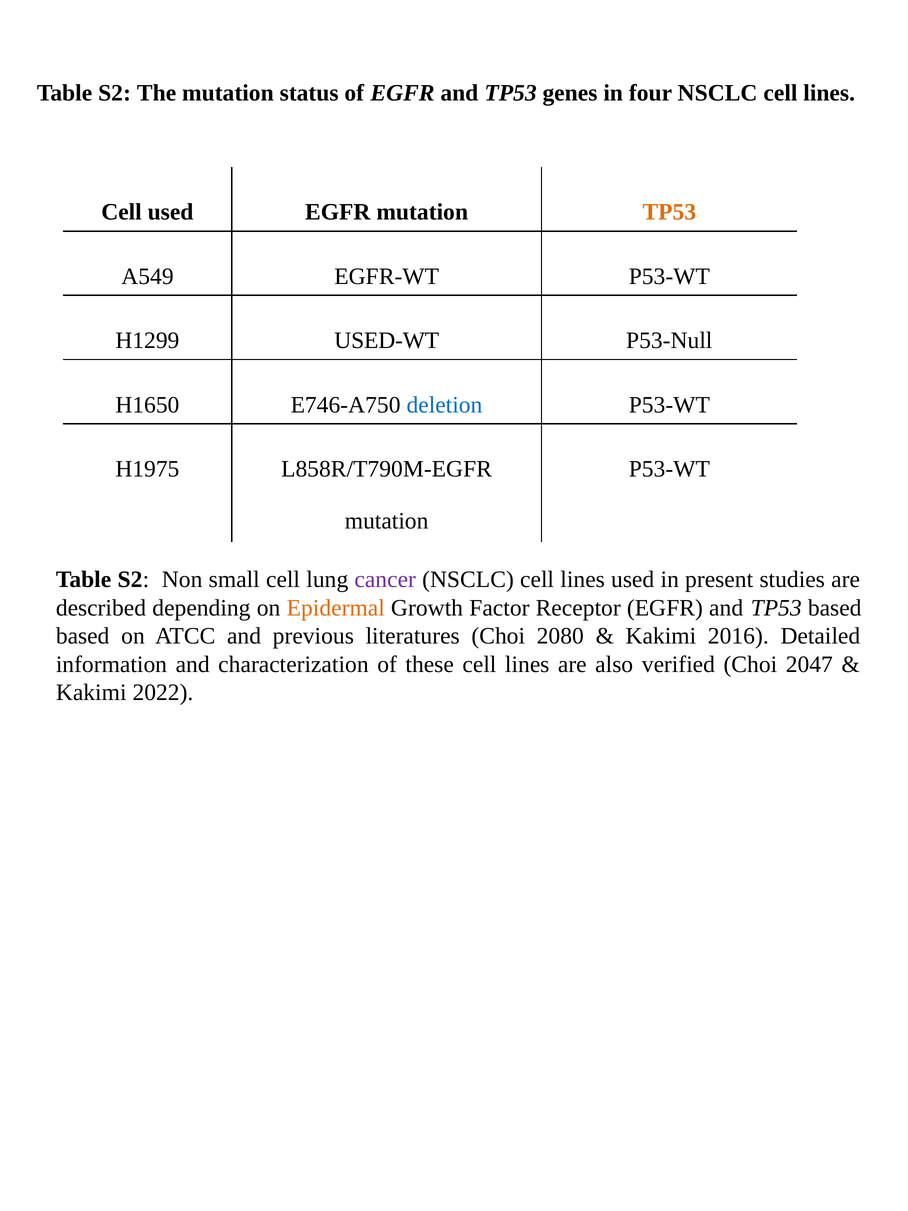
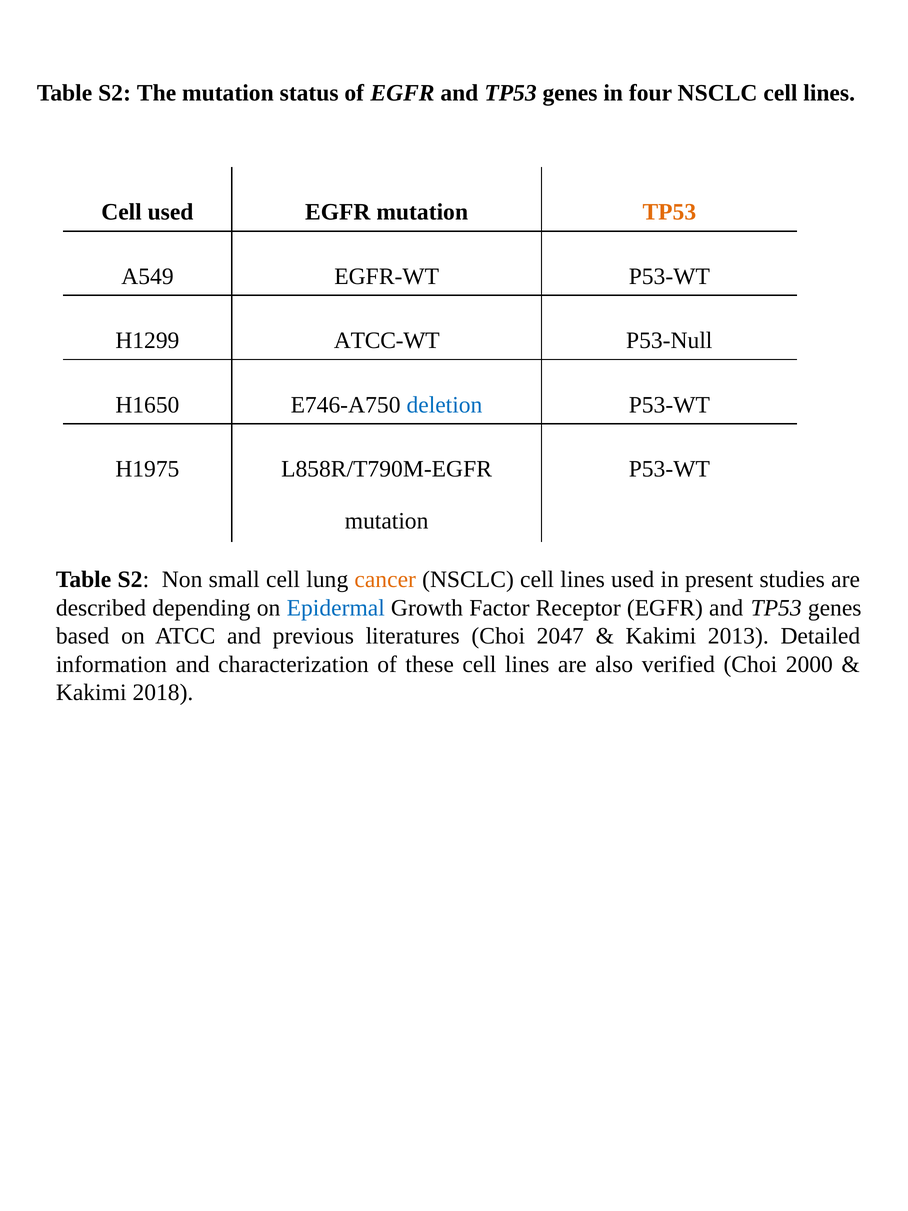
USED-WT: USED-WT -> ATCC-WT
cancer colour: purple -> orange
Epidermal colour: orange -> blue
based at (835, 608): based -> genes
2080: 2080 -> 2047
2016: 2016 -> 2013
2047: 2047 -> 2000
2022: 2022 -> 2018
